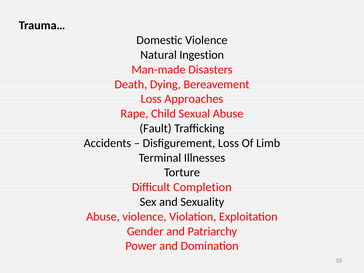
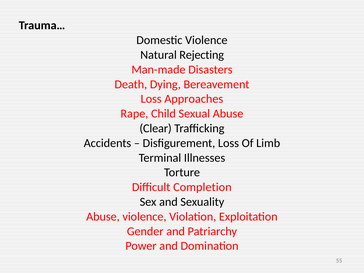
Ingestion: Ingestion -> Rejecting
Fault: Fault -> Clear
